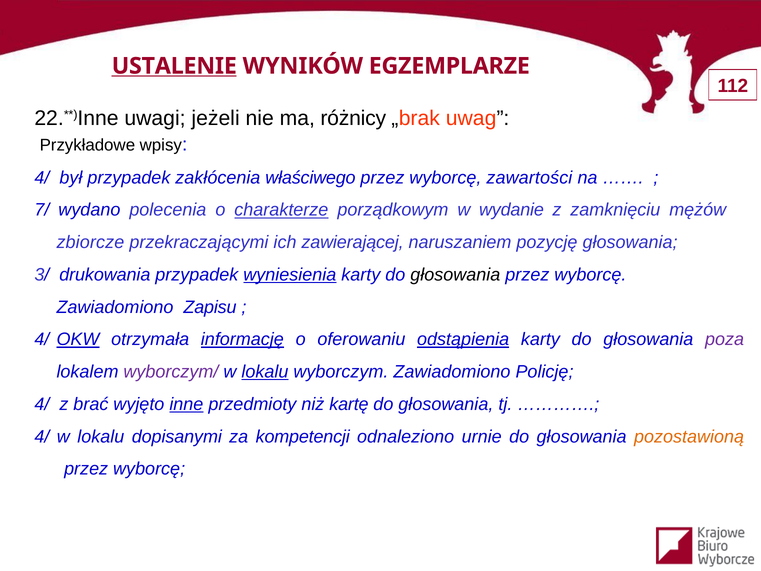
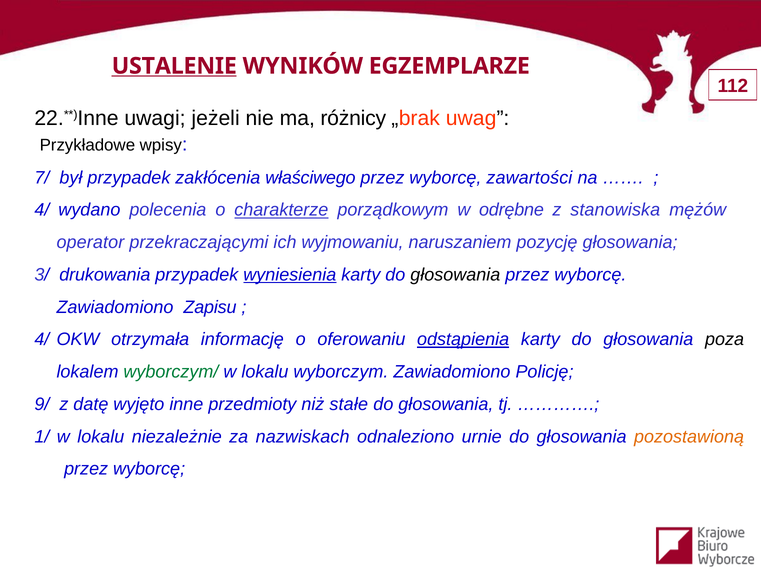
4/ at (42, 178): 4/ -> 7/
7/ at (42, 210): 7/ -> 4/
wydanie: wydanie -> odrębne
zamknięciu: zamknięciu -> stanowiska
zbiorcze: zbiorcze -> operator
zawierającej: zawierającej -> wyjmowaniu
OKW underline: present -> none
informację underline: present -> none
poza colour: purple -> black
wyborczym/ colour: purple -> green
lokalu at (265, 372) underline: present -> none
4/ at (42, 404): 4/ -> 9/
brać: brać -> datę
inne underline: present -> none
kartę: kartę -> stałe
4/ at (42, 436): 4/ -> 1/
dopisanymi: dopisanymi -> niezależnie
kompetencji: kompetencji -> nazwiskach
